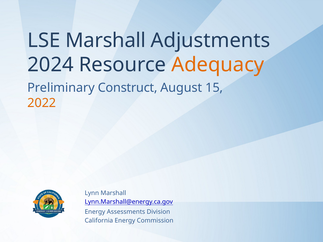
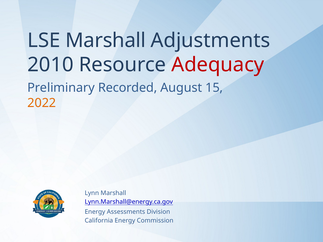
2024: 2024 -> 2010
Adequacy colour: orange -> red
Construct: Construct -> Recorded
